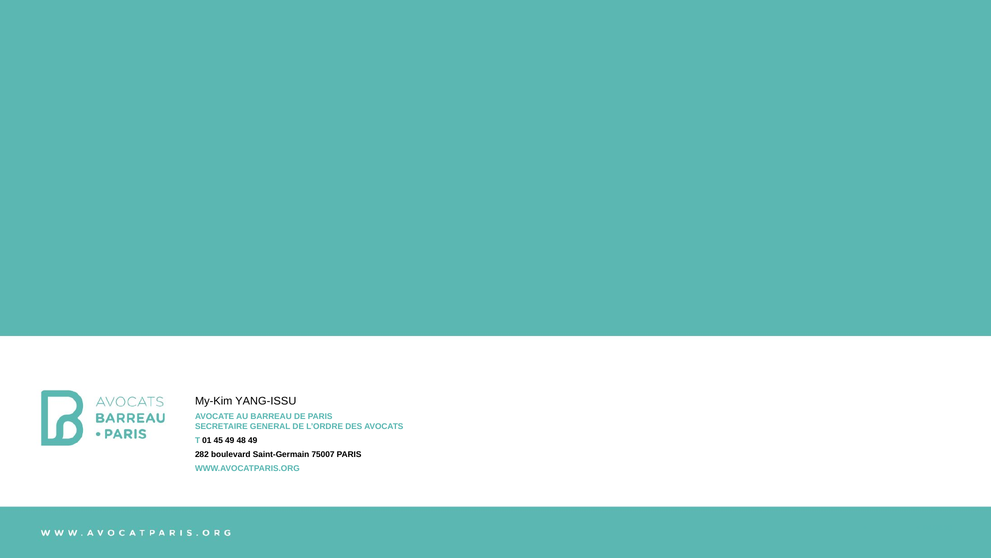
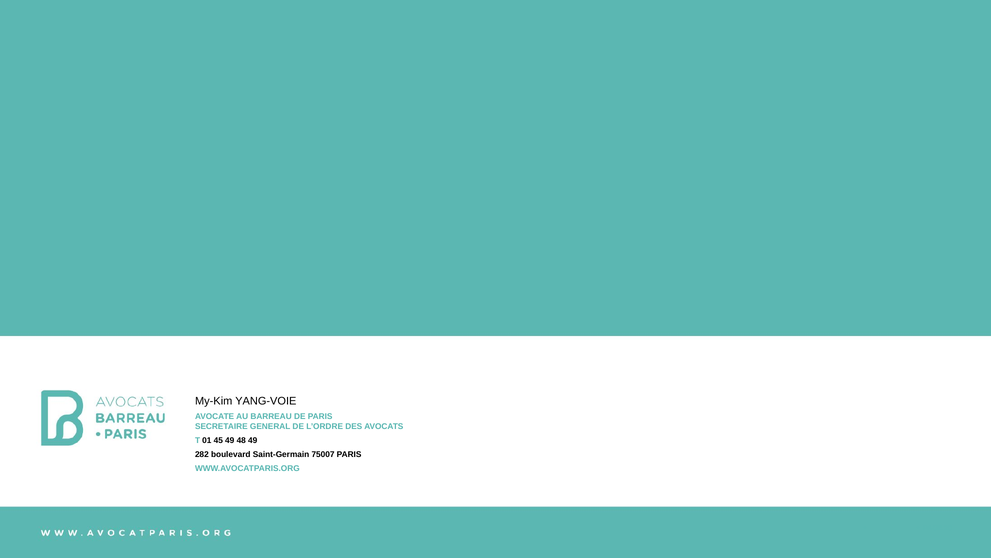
YANG-ISSU: YANG-ISSU -> YANG-VOIE
